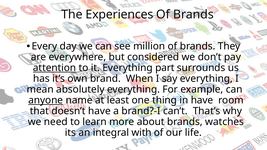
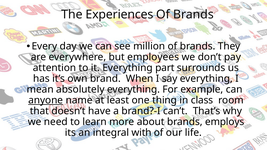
considered: considered -> employees
attention underline: present -> none
in have: have -> class
watches: watches -> employs
